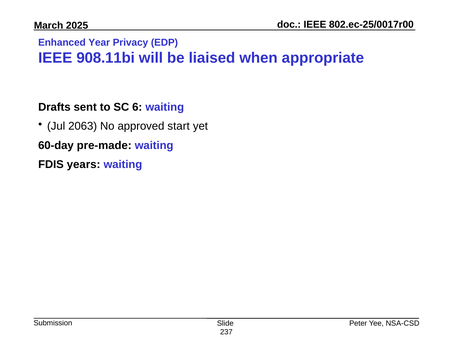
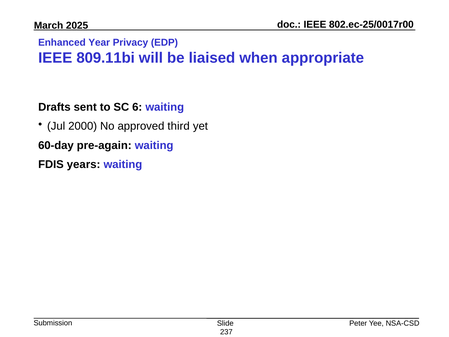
908.11bi: 908.11bi -> 809.11bi
2063: 2063 -> 2000
start: start -> third
pre-made: pre-made -> pre-again
